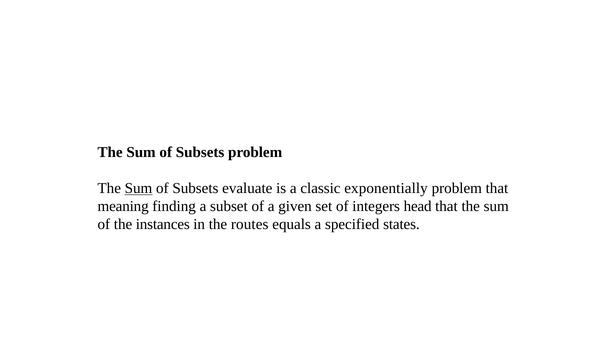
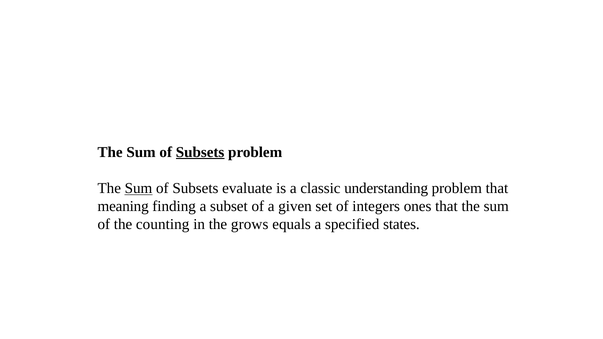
Subsets at (200, 152) underline: none -> present
exponentially: exponentially -> understanding
head: head -> ones
instances: instances -> counting
routes: routes -> grows
